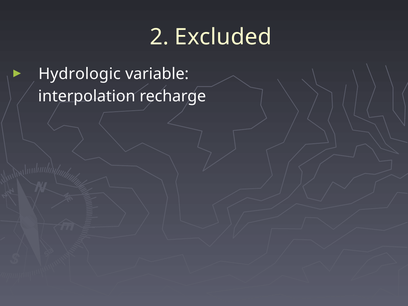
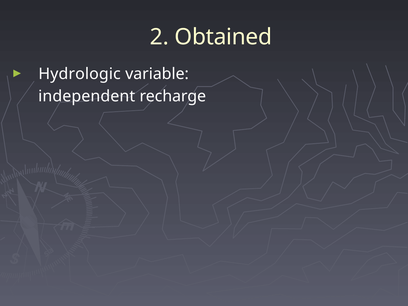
Excluded: Excluded -> Obtained
interpolation: interpolation -> independent
